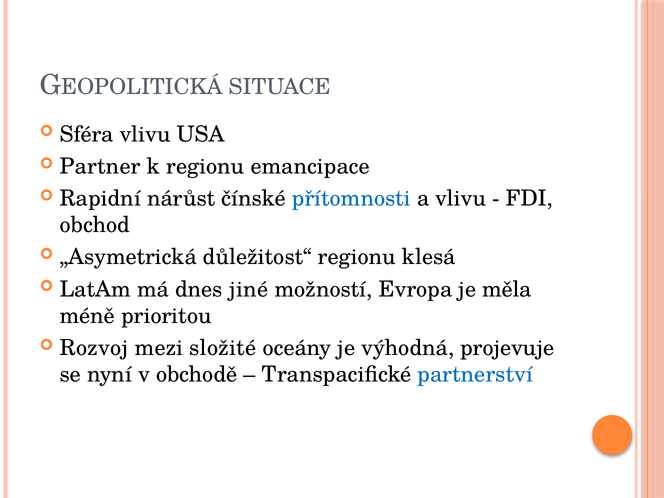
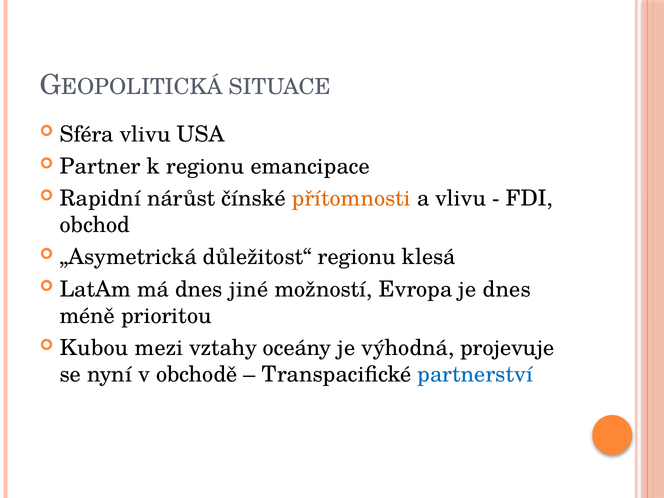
přítomnosti colour: blue -> orange
je měla: měla -> dnes
Rozvoj: Rozvoj -> Kubou
složité: složité -> vztahy
